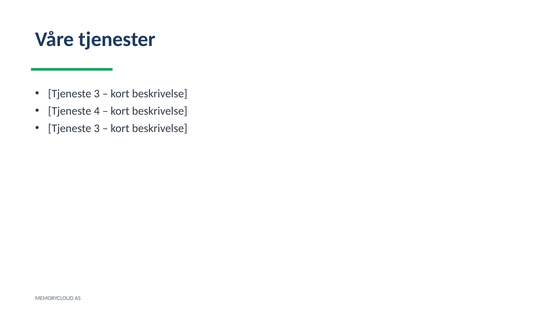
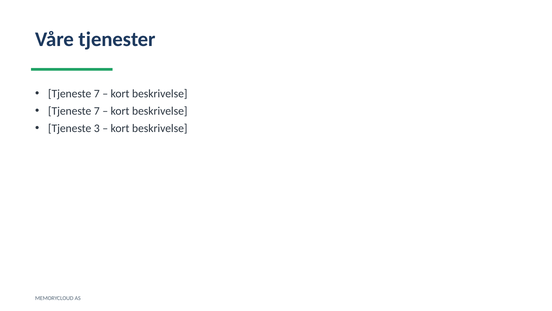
3 at (97, 93): 3 -> 7
4 at (97, 111): 4 -> 7
